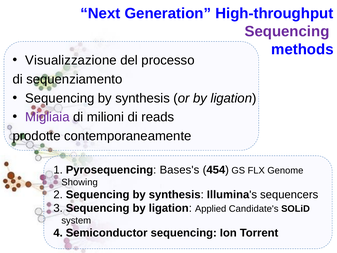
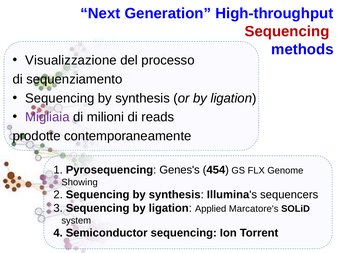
Sequencing at (287, 31) colour: purple -> red
Bases's: Bases's -> Genes's
Candidate's: Candidate's -> Marcatore's
